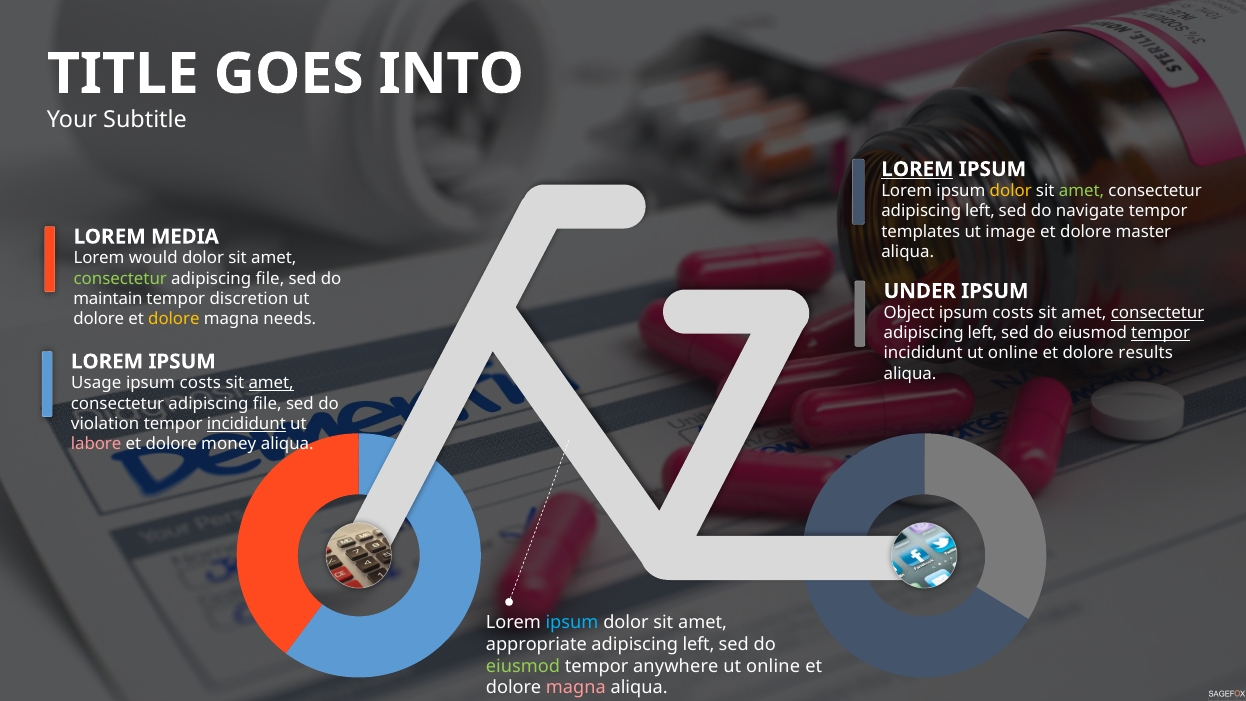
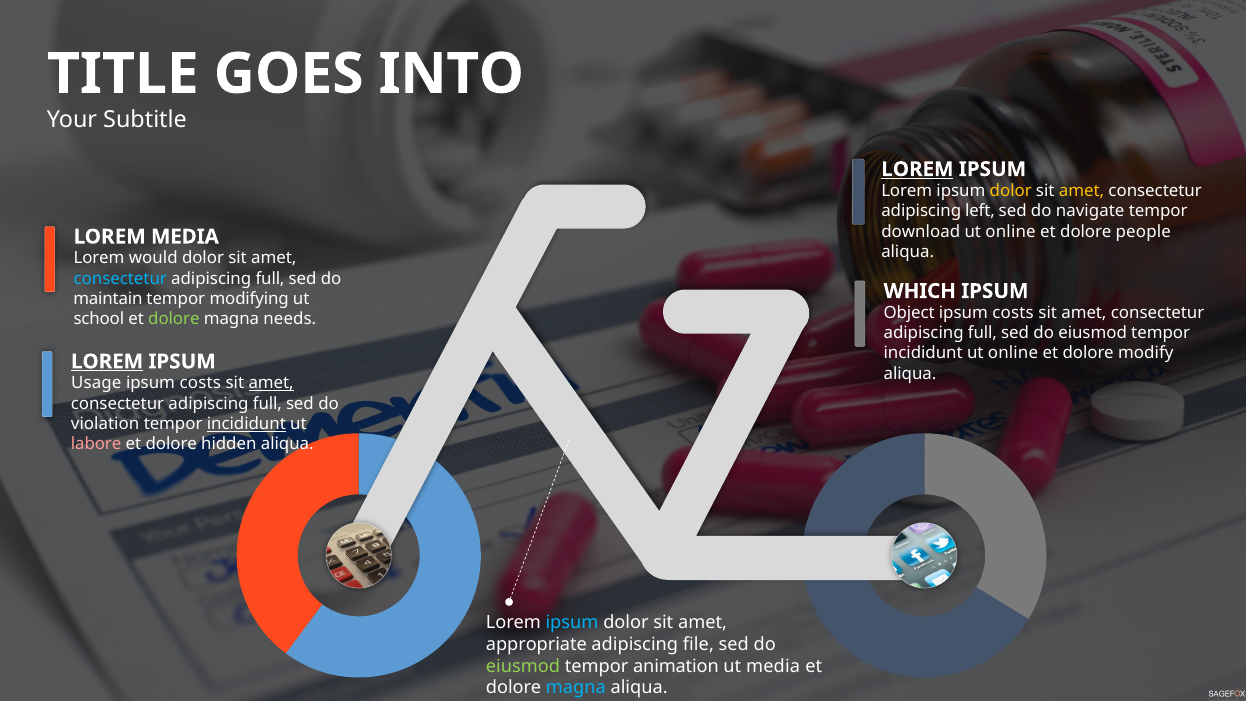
amet at (1081, 191) colour: light green -> yellow
templates: templates -> download
image at (1011, 231): image -> online
master: master -> people
consectetur at (120, 279) colour: light green -> light blue
file at (270, 279): file -> full
UNDER: UNDER -> WHICH
discretion: discretion -> modifying
consectetur at (1158, 313) underline: present -> none
dolore at (99, 319): dolore -> school
dolore at (174, 319) colour: yellow -> light green
left at (982, 333): left -> full
tempor at (1161, 333) underline: present -> none
results: results -> modify
LOREM at (107, 362) underline: none -> present
file at (267, 403): file -> full
money: money -> hidden
left at (698, 644): left -> file
anywhere: anywhere -> animation
online at (773, 666): online -> media
magna at (576, 688) colour: pink -> light blue
